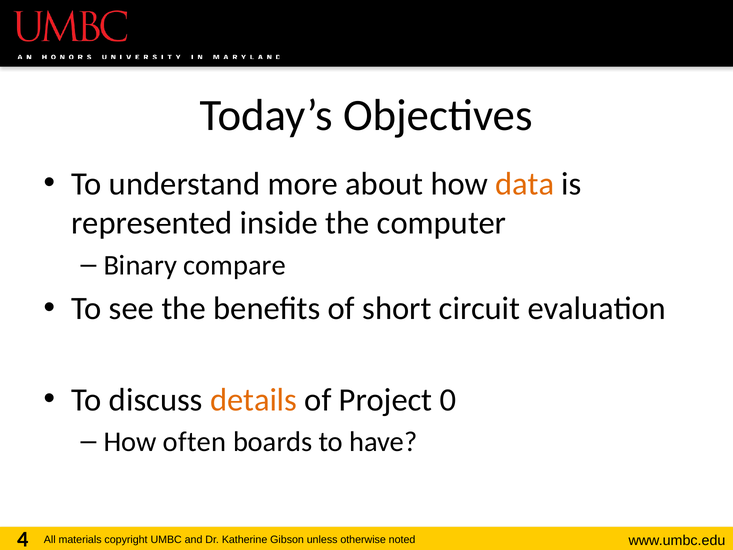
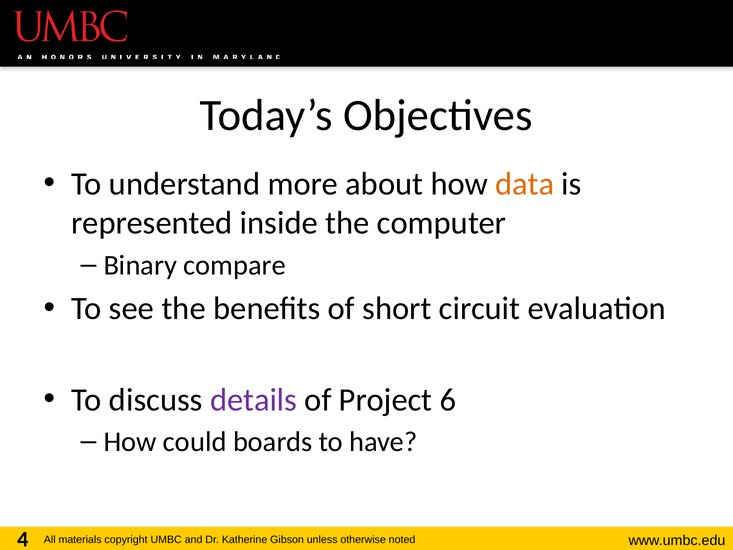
details colour: orange -> purple
0: 0 -> 6
often: often -> could
